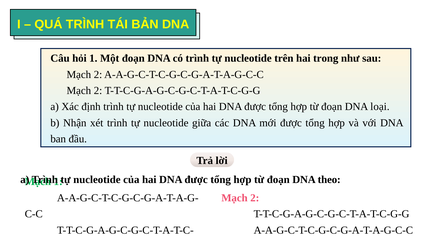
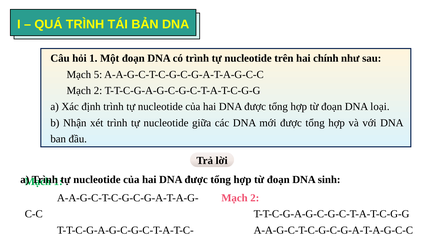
trong: trong -> chính
2 at (98, 75): 2 -> 5
theo: theo -> sinh
